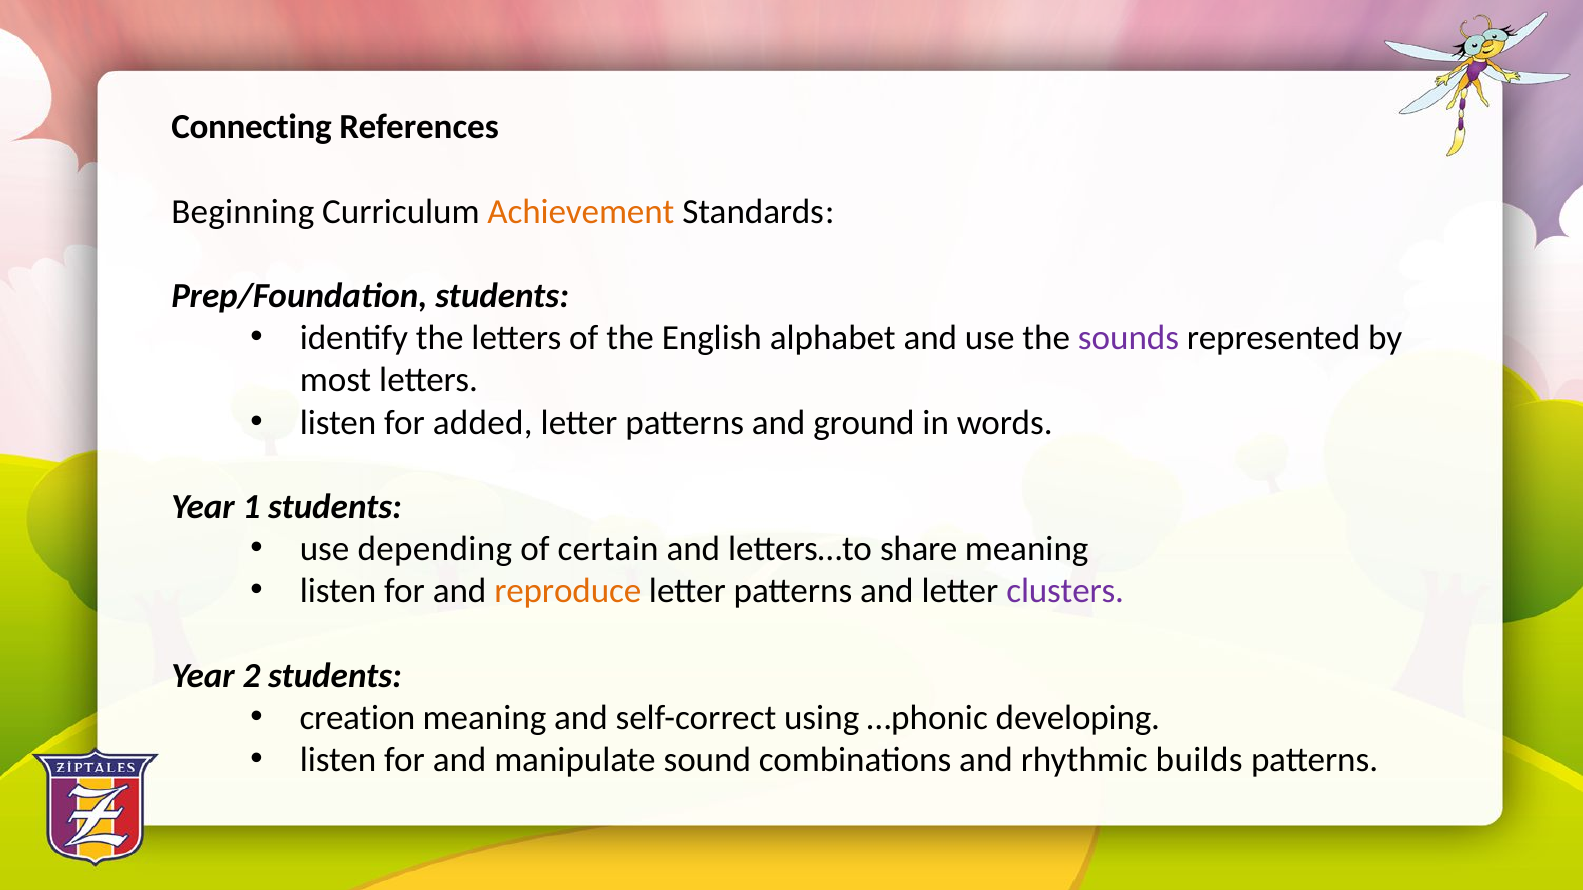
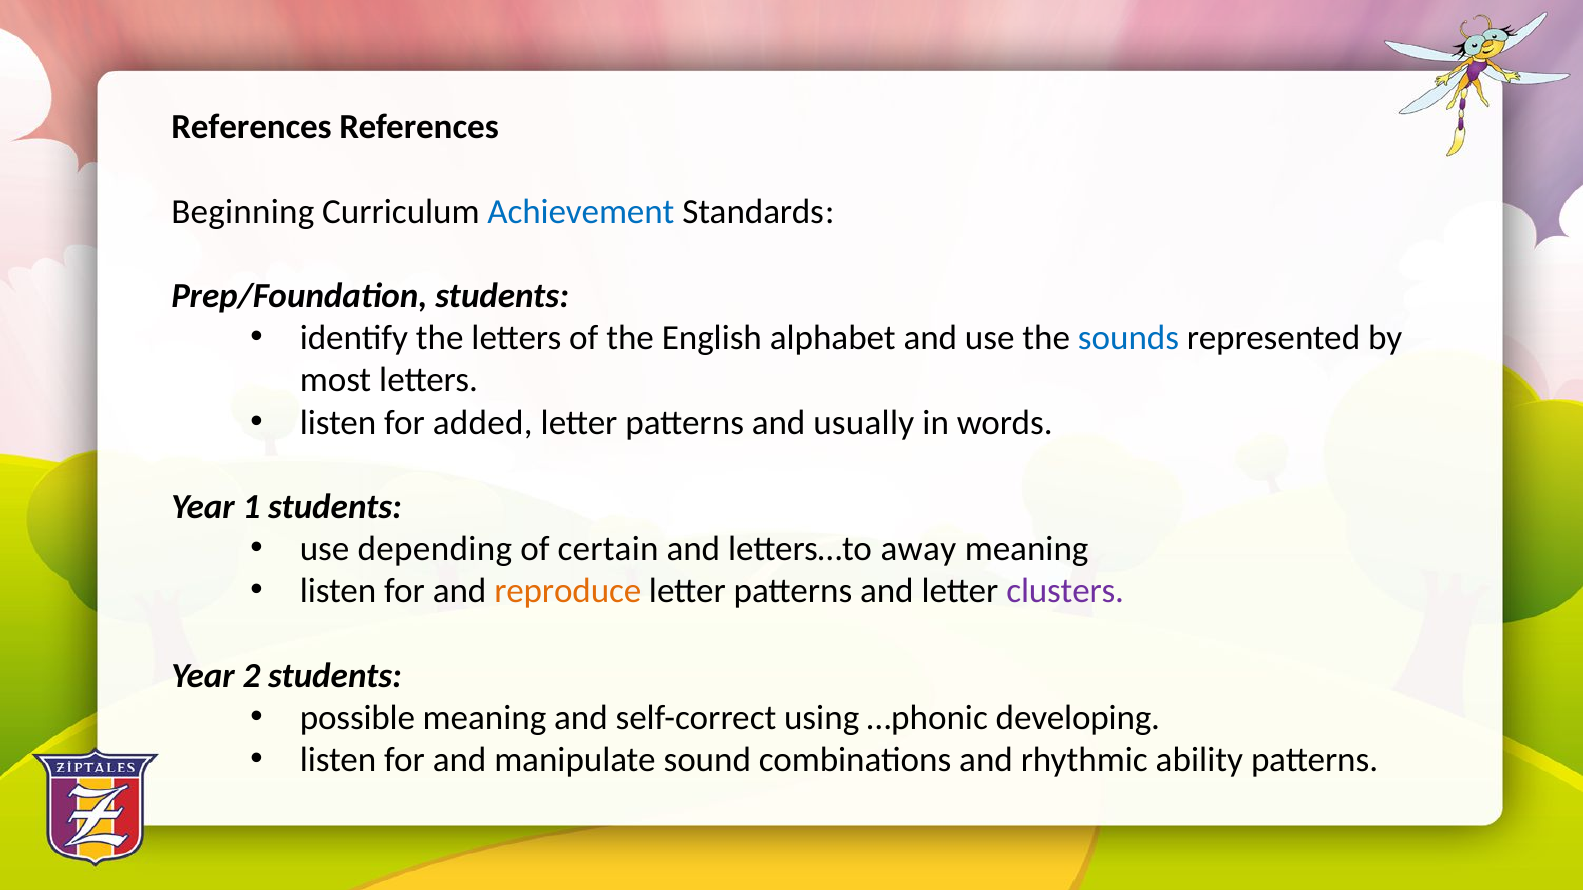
Connecting at (252, 127): Connecting -> References
Achievement colour: orange -> blue
sounds colour: purple -> blue
ground: ground -> usually
share: share -> away
creation: creation -> possible
builds: builds -> ability
